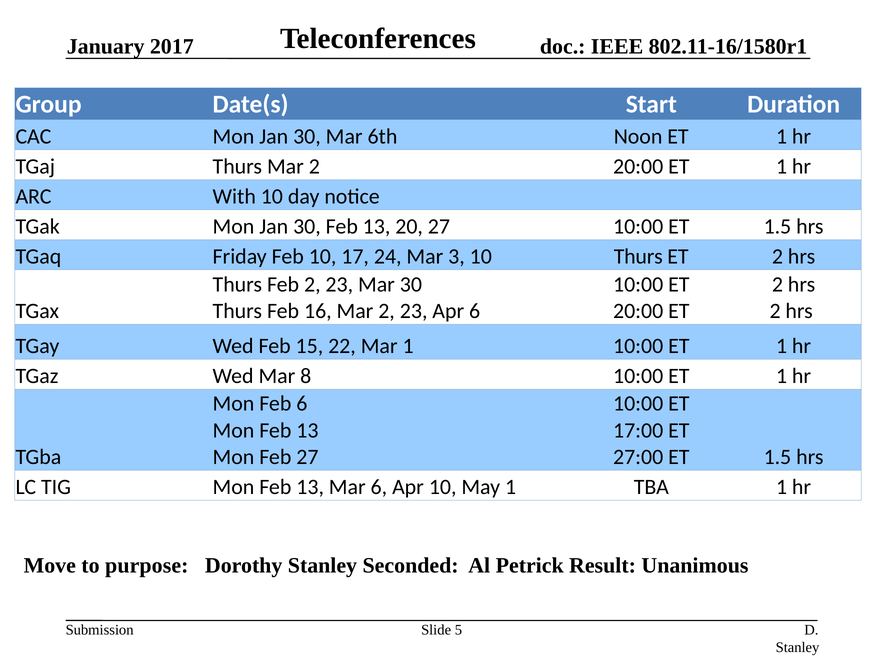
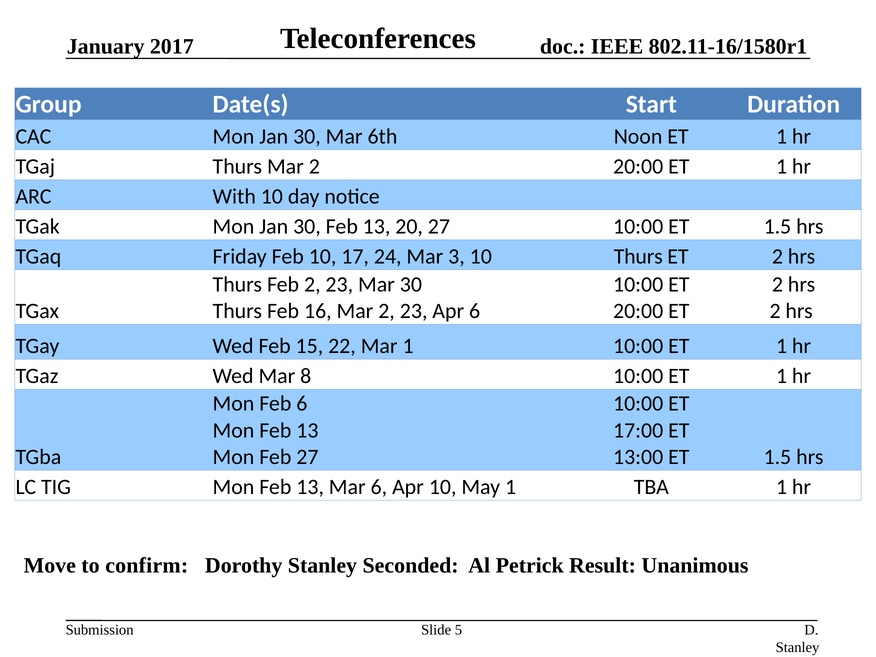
27:00: 27:00 -> 13:00
purpose: purpose -> confirm
